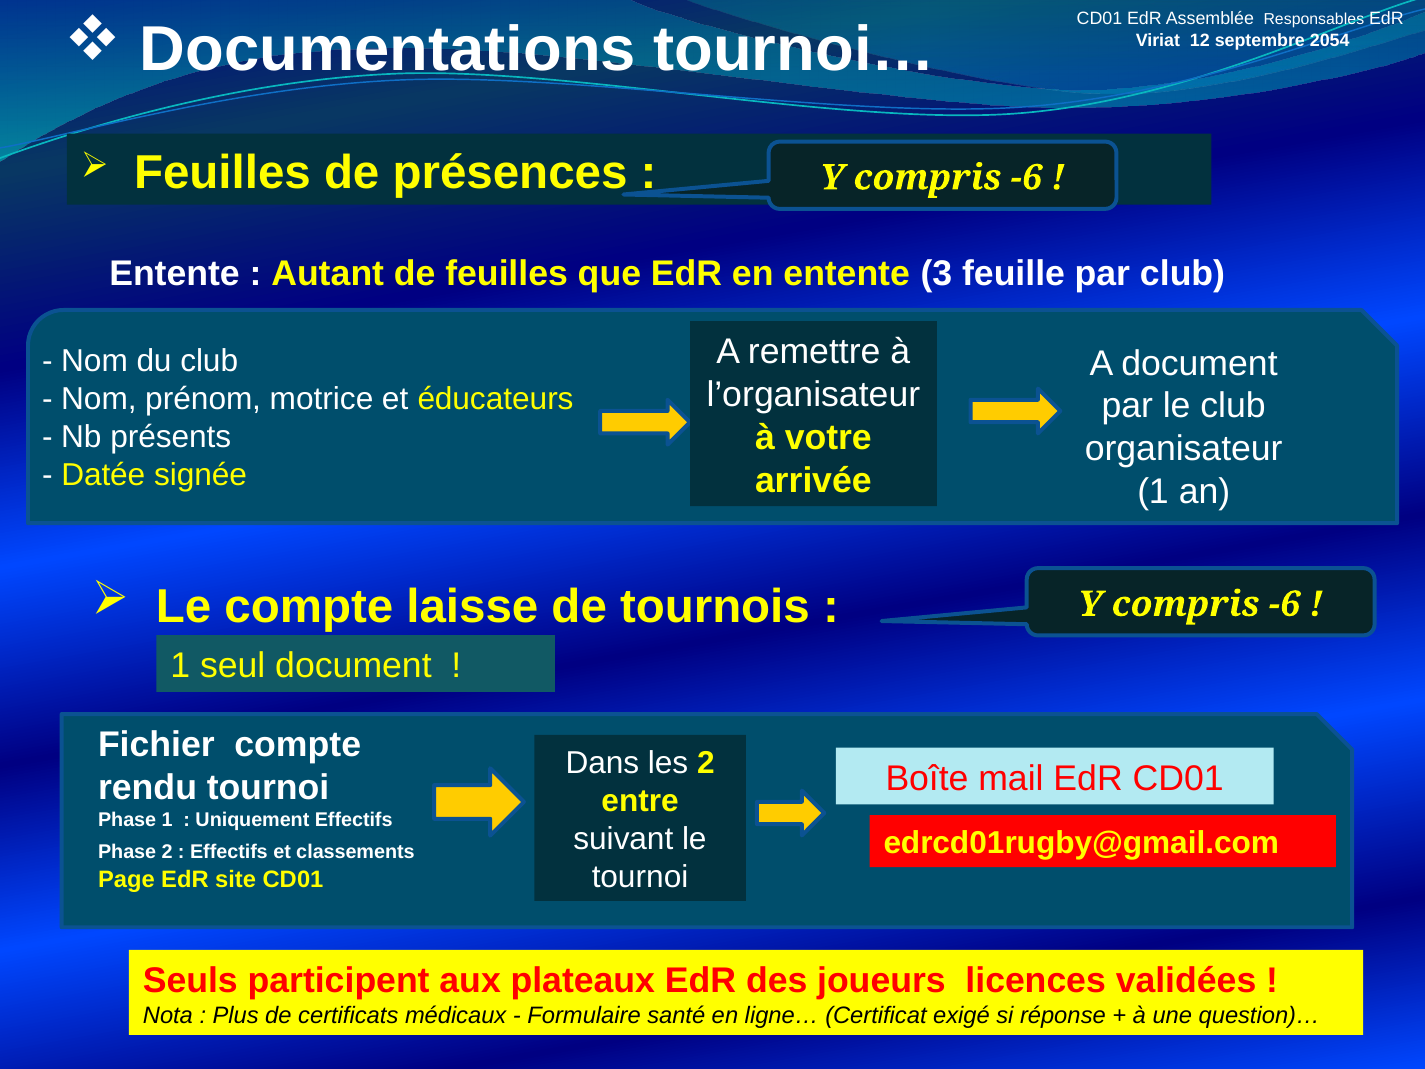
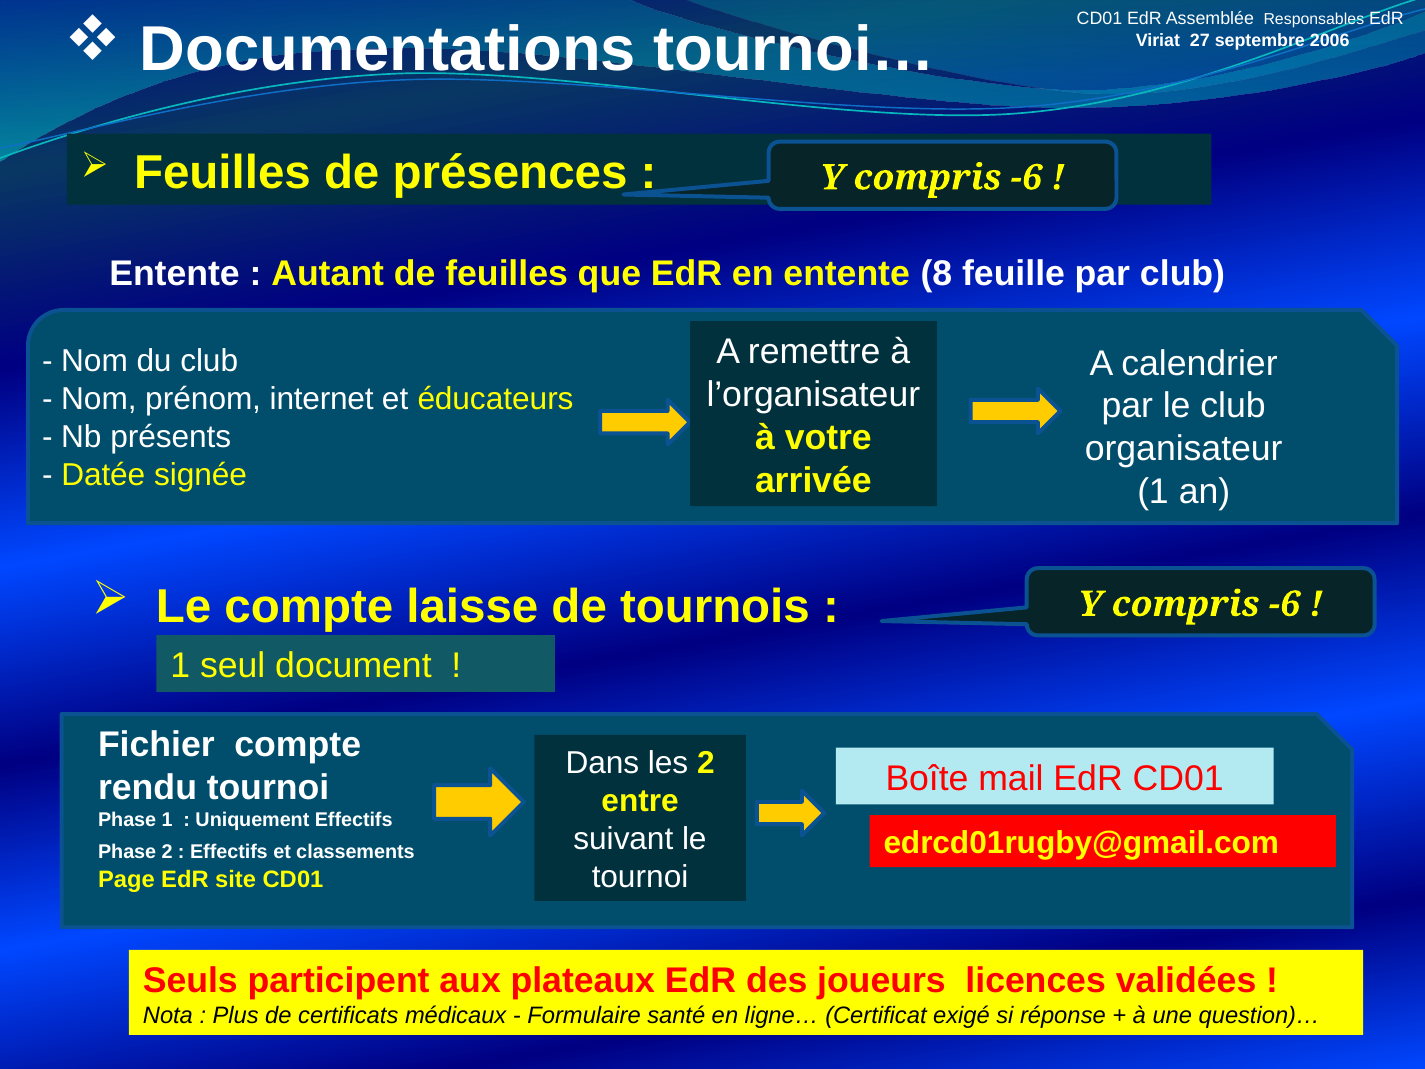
12: 12 -> 27
2054: 2054 -> 2006
3: 3 -> 8
A document: document -> calendrier
motrice: motrice -> internet
